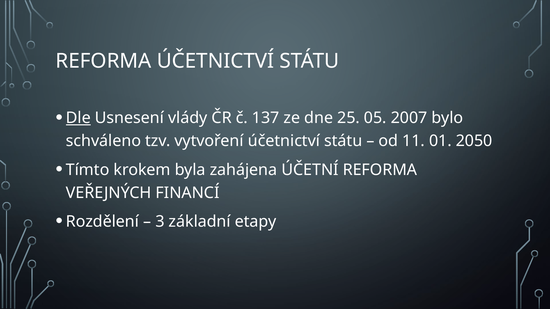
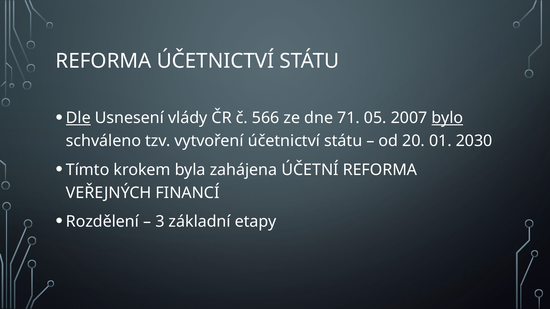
137: 137 -> 566
25: 25 -> 71
bylo underline: none -> present
11: 11 -> 20
2050: 2050 -> 2030
